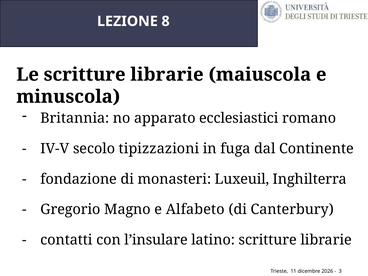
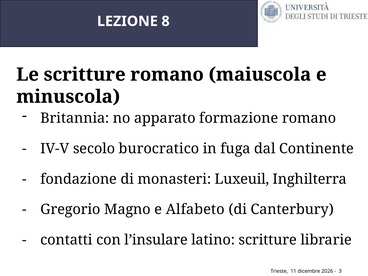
Le scritture librarie: librarie -> romano
ecclesiastici: ecclesiastici -> formazione
tipizzazioni: tipizzazioni -> burocratico
